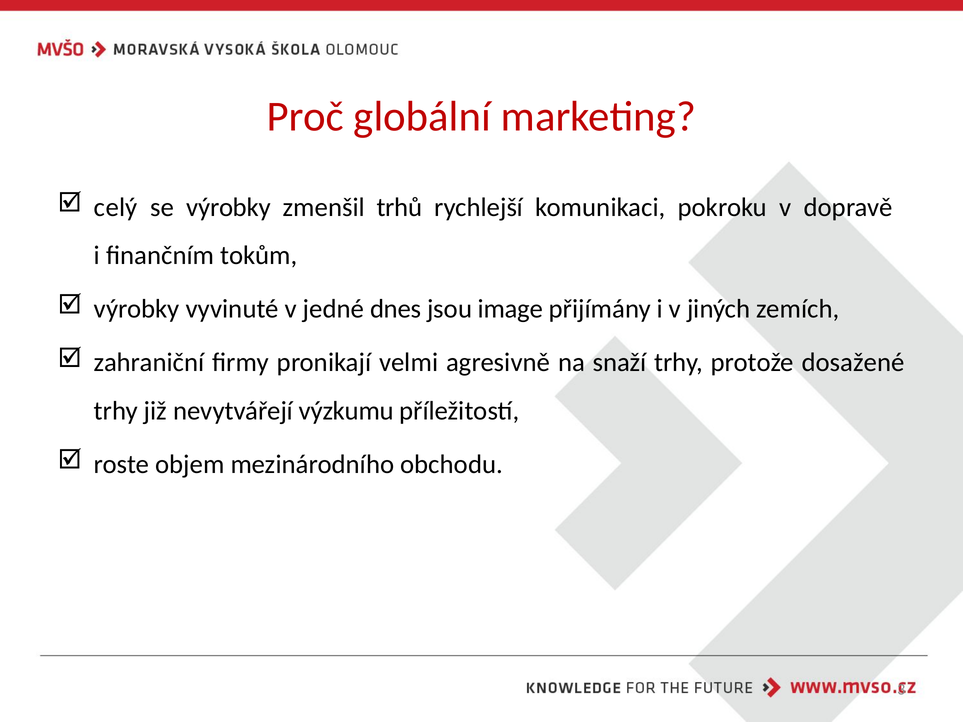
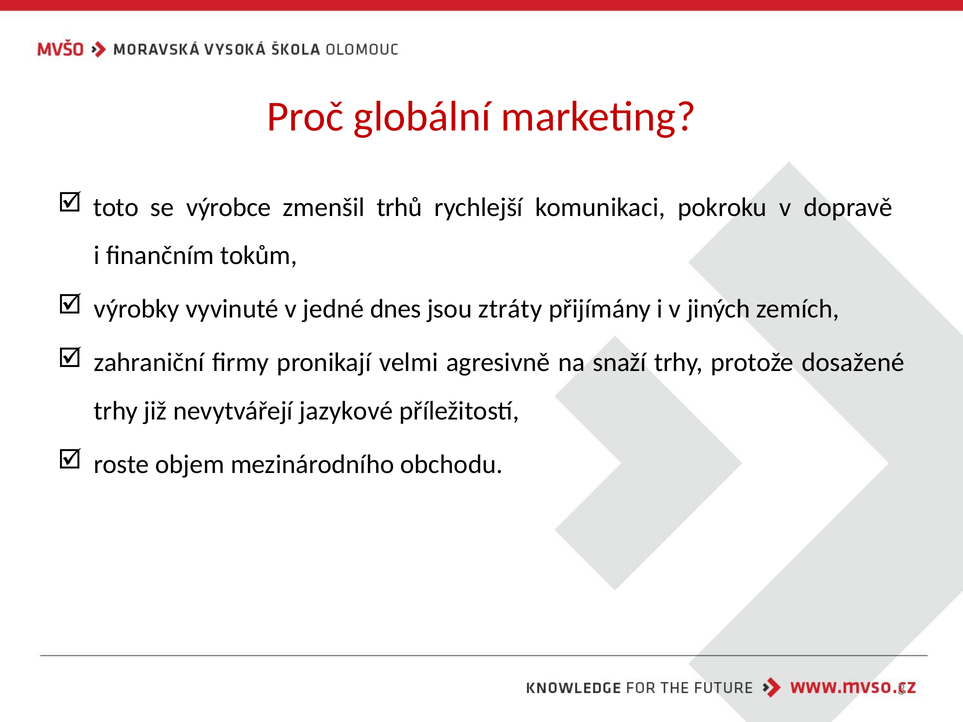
celý: celý -> toto
se výrobky: výrobky -> výrobce
image: image -> ztráty
výzkumu: výzkumu -> jazykové
